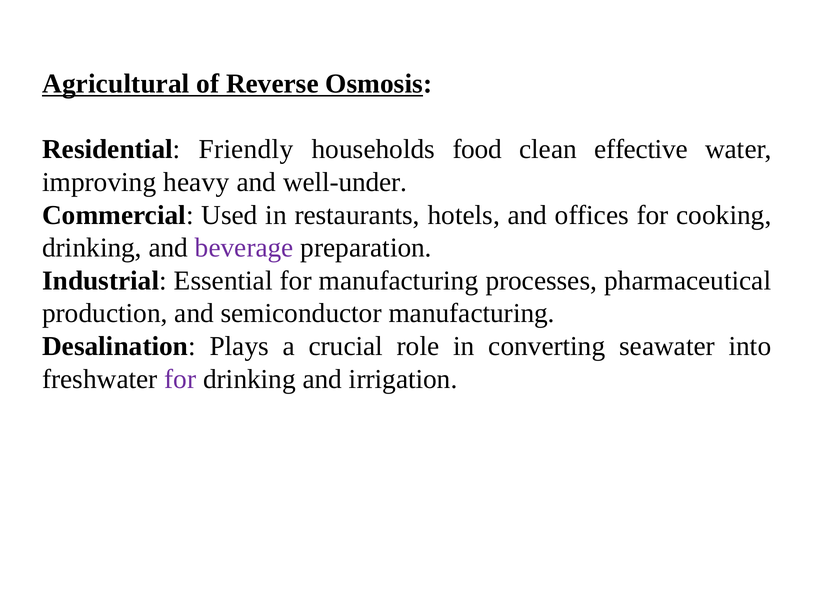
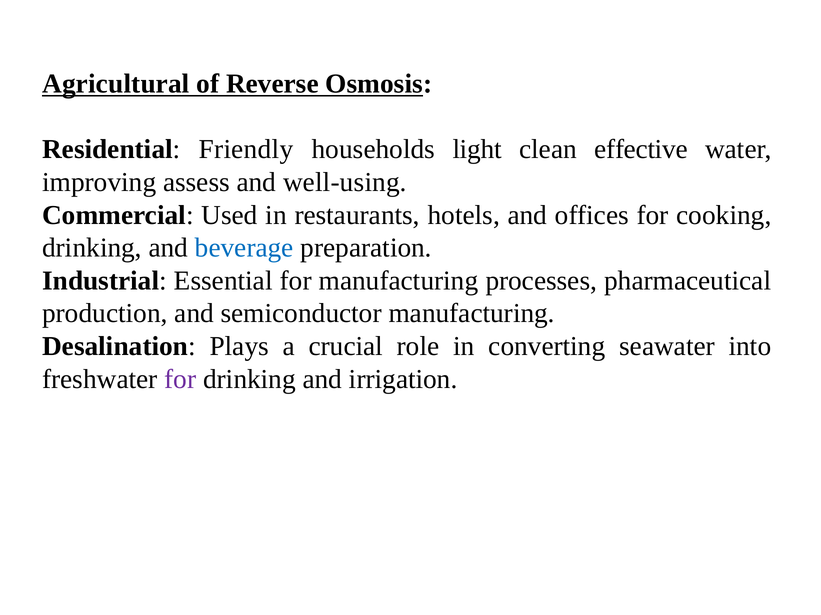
food: food -> light
heavy: heavy -> assess
well-under: well-under -> well-using
beverage colour: purple -> blue
